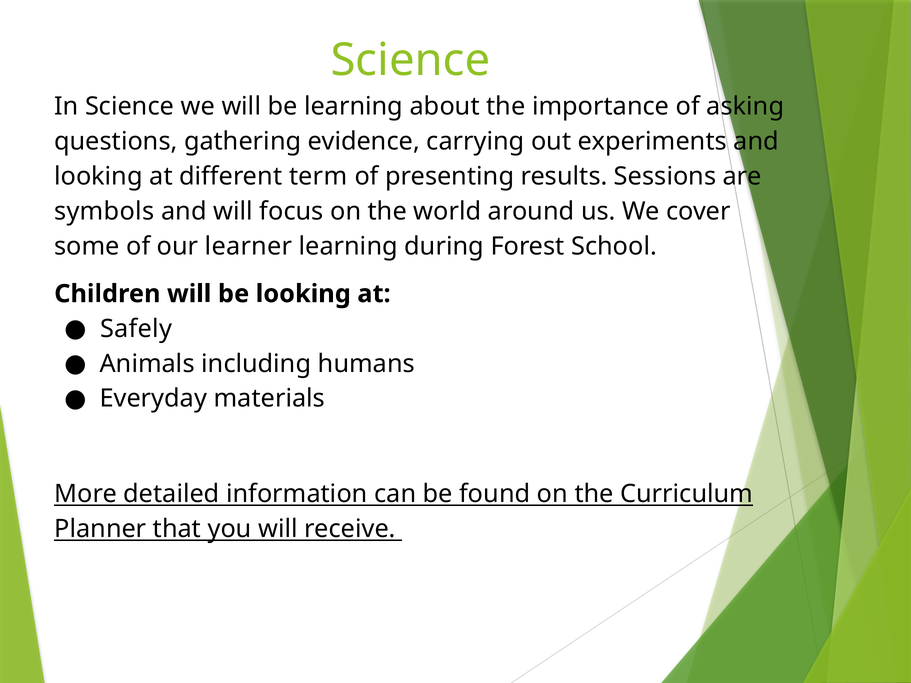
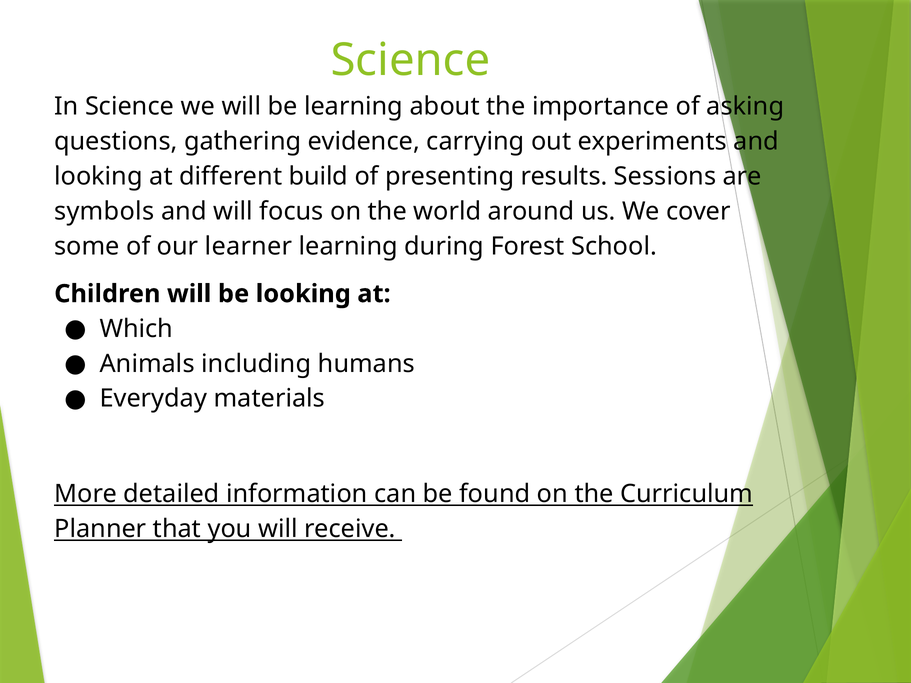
term: term -> build
Safely: Safely -> Which
